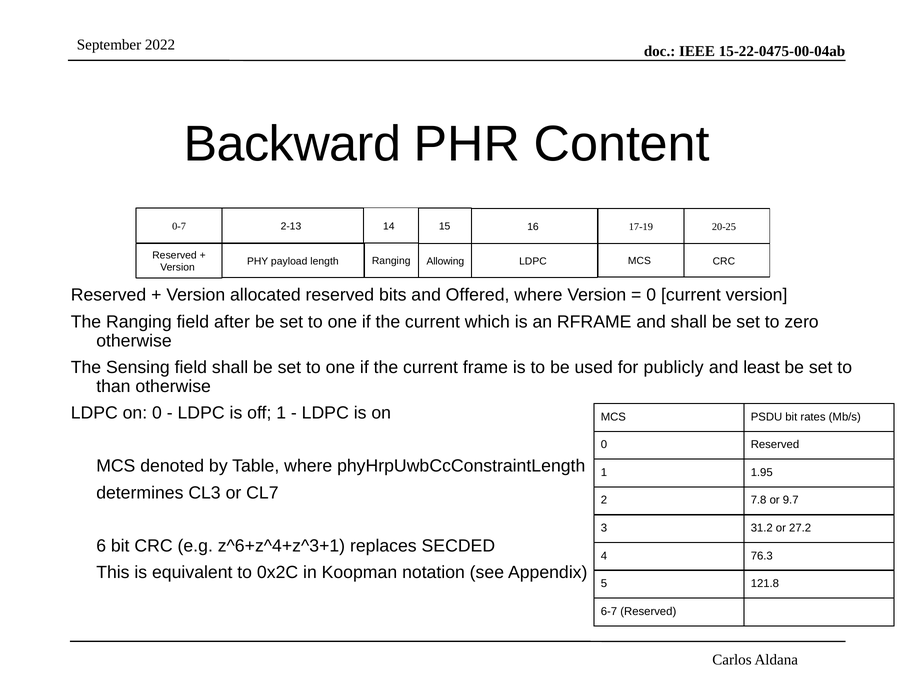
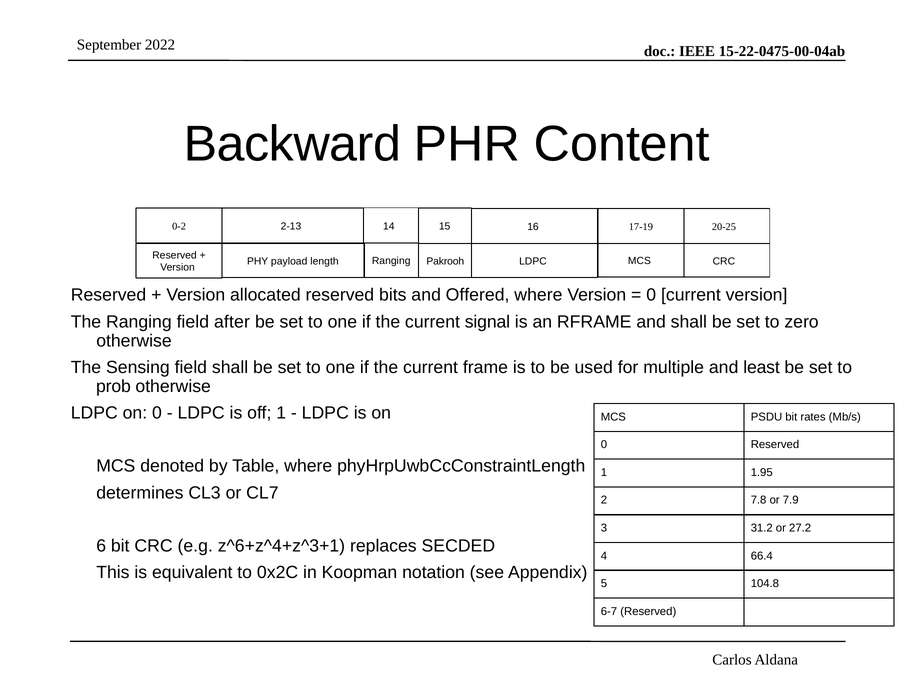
0-7: 0-7 -> 0-2
Allowing: Allowing -> Pakrooh
which: which -> signal
publicly: publicly -> multiple
than: than -> prob
9.7: 9.7 -> 7.9
76.3: 76.3 -> 66.4
121.8: 121.8 -> 104.8
